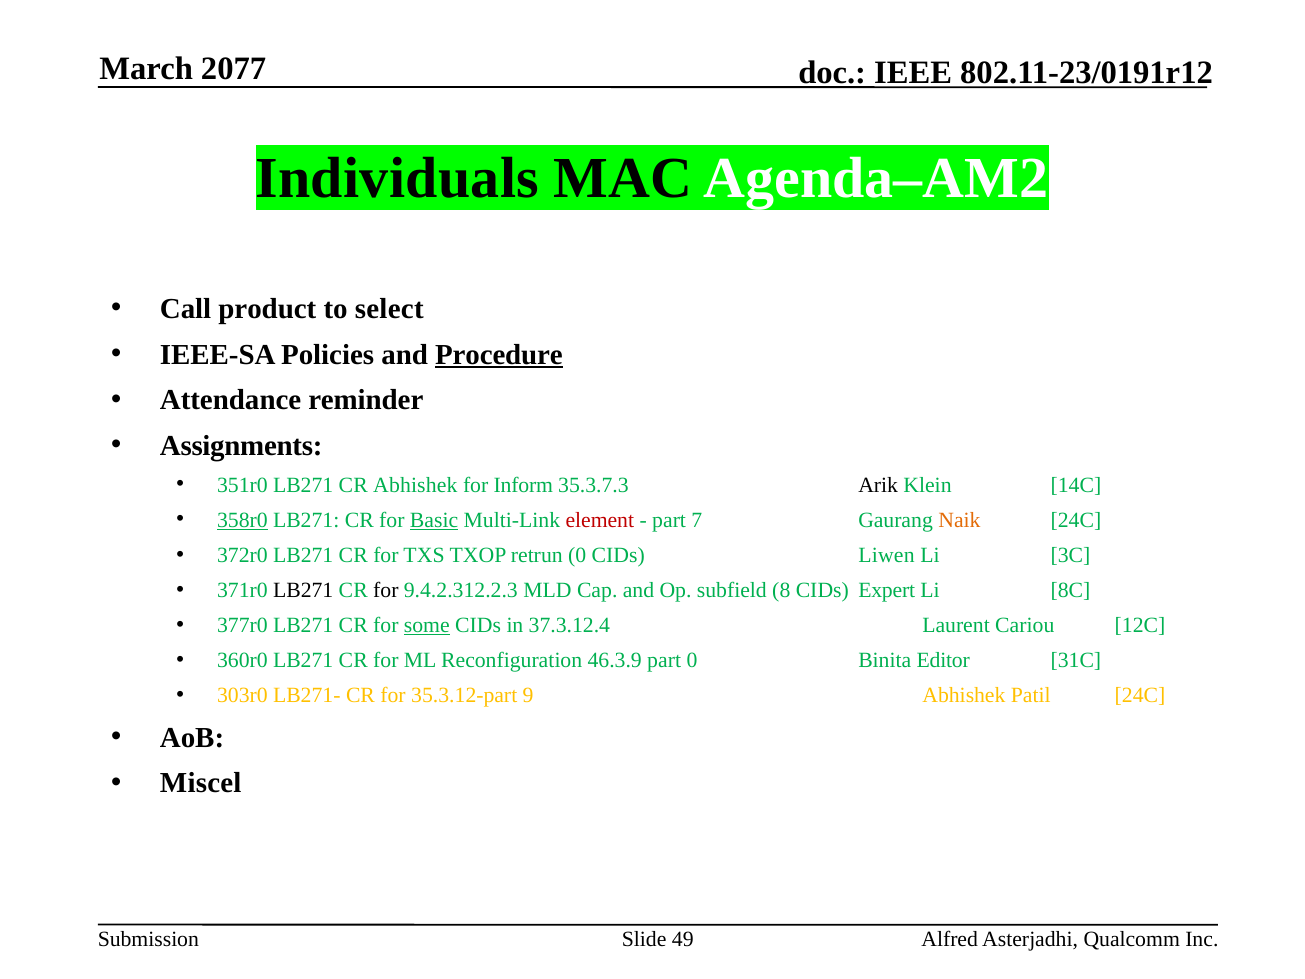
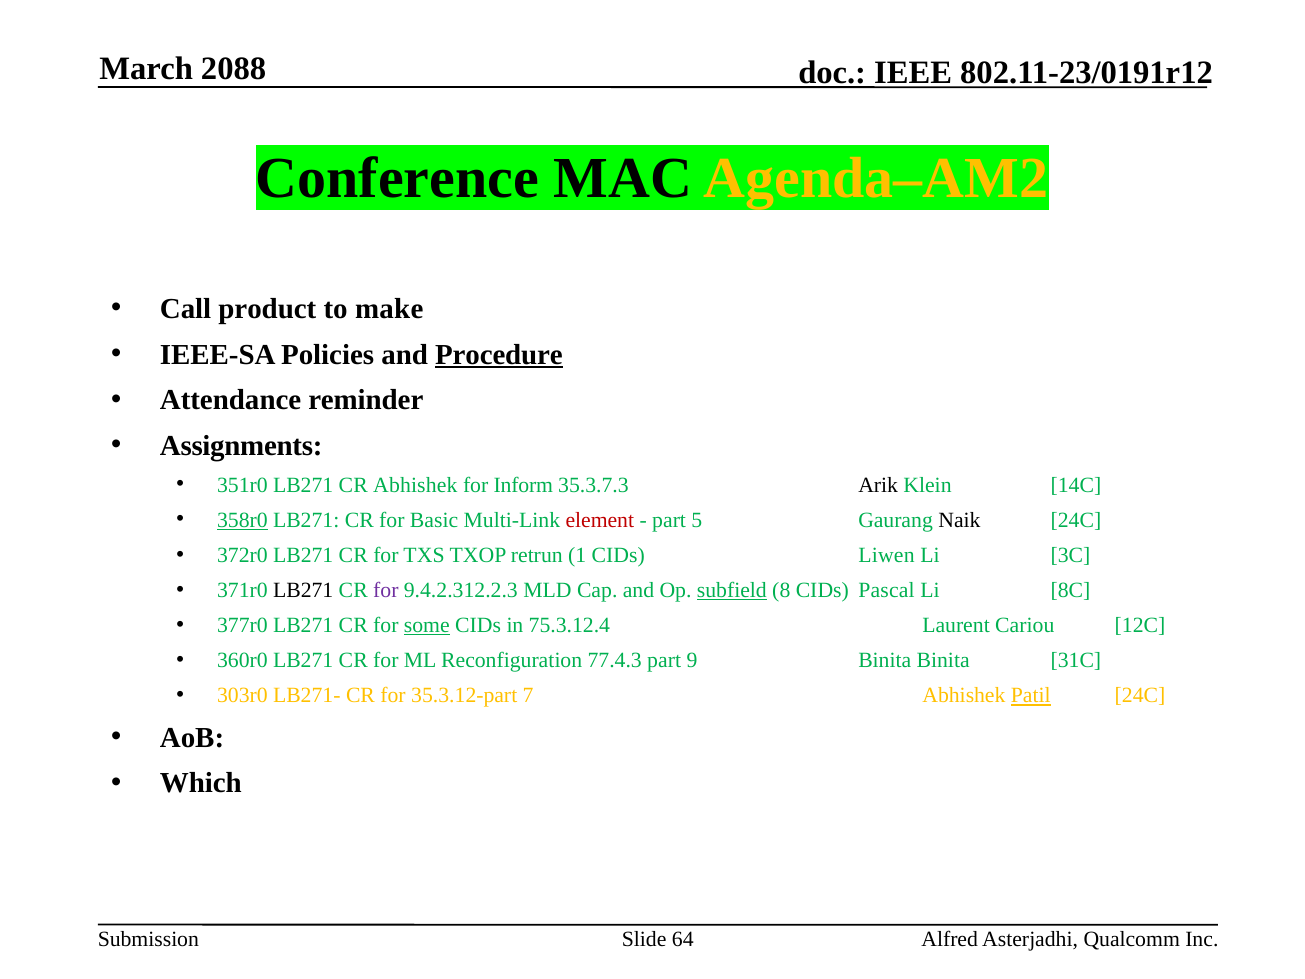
2077: 2077 -> 2088
Individuals: Individuals -> Conference
Agenda–AM2 colour: white -> yellow
select: select -> make
Basic underline: present -> none
7: 7 -> 5
Naik colour: orange -> black
retrun 0: 0 -> 1
for at (386, 590) colour: black -> purple
subfield underline: none -> present
Expert: Expert -> Pascal
37.3.12.4: 37.3.12.4 -> 75.3.12.4
46.3.9: 46.3.9 -> 77.4.3
part 0: 0 -> 9
Binita Editor: Editor -> Binita
9: 9 -> 7
Patil underline: none -> present
Miscel: Miscel -> Which
49: 49 -> 64
